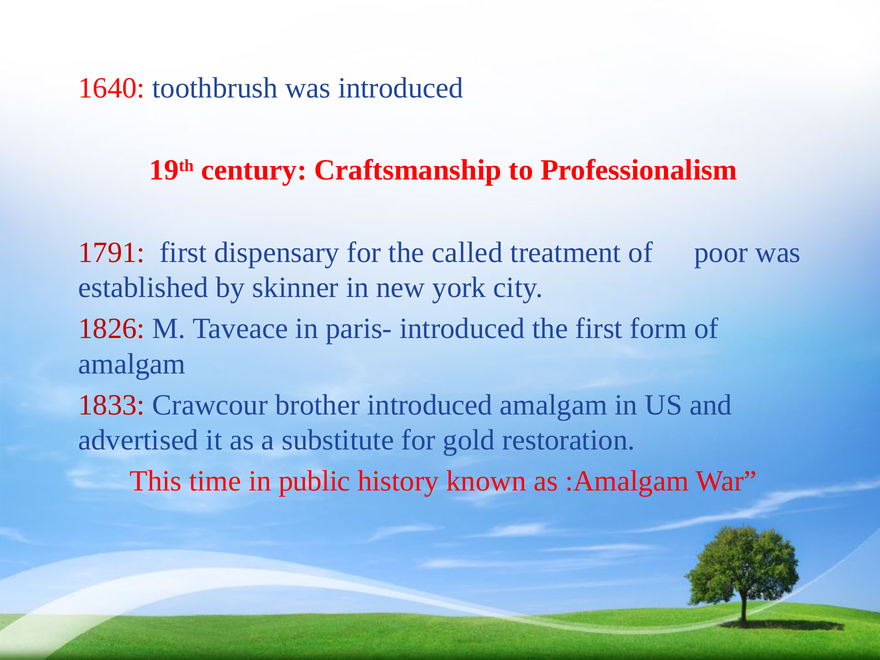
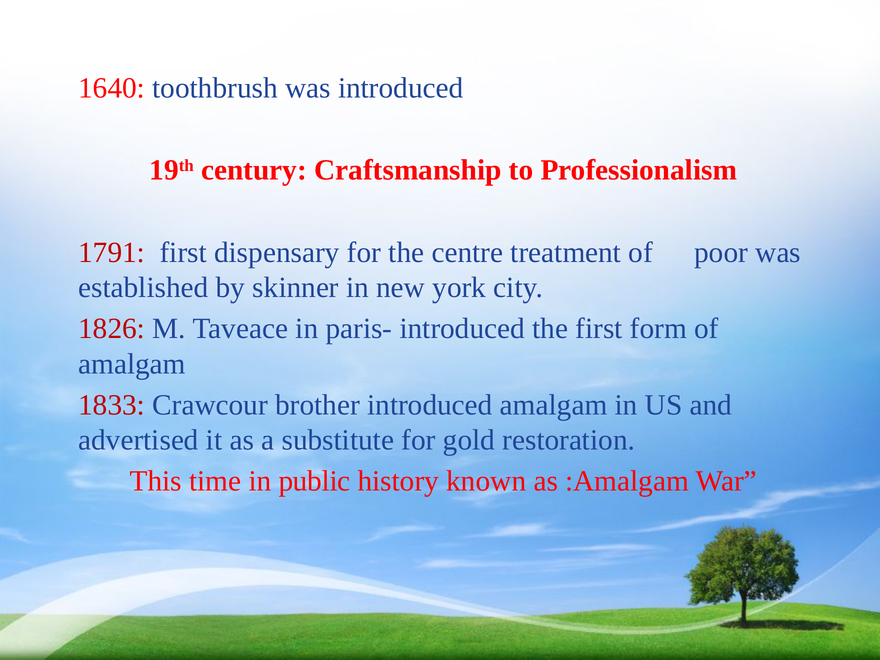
called: called -> centre
